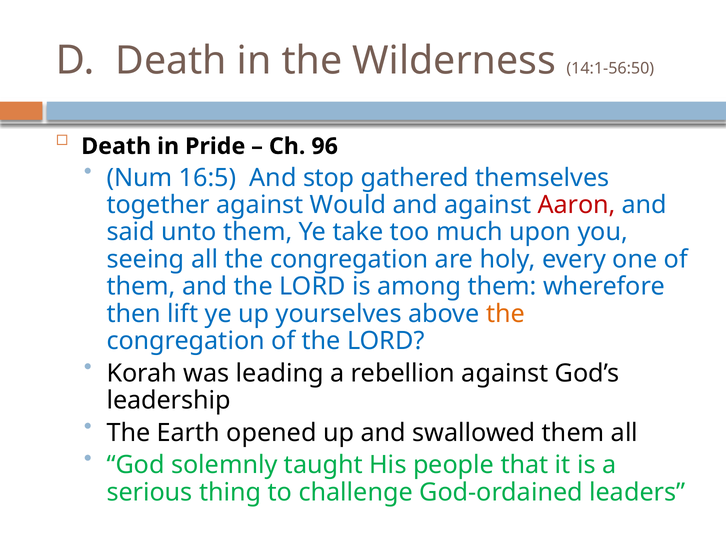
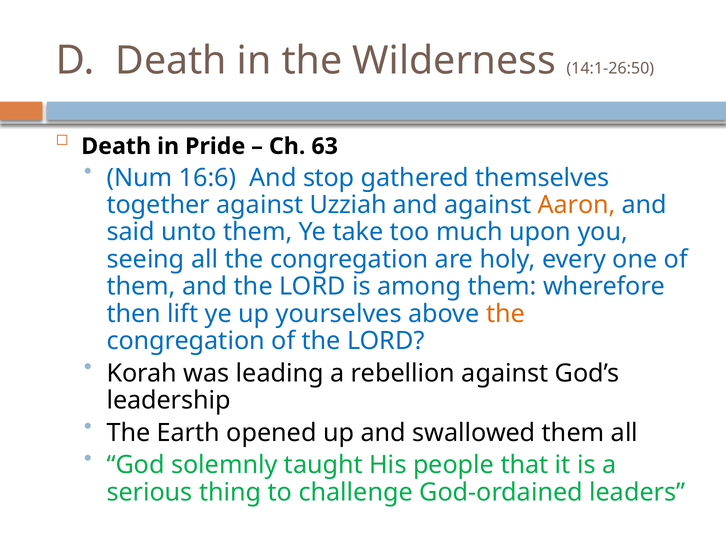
14:1-56:50: 14:1-56:50 -> 14:1-26:50
96: 96 -> 63
16:5: 16:5 -> 16:6
Would: Would -> Uzziah
Aaron colour: red -> orange
